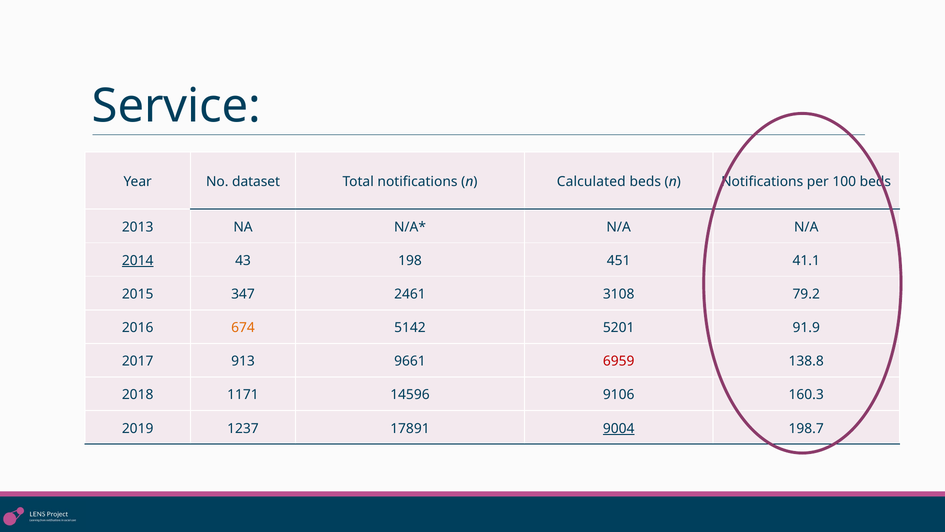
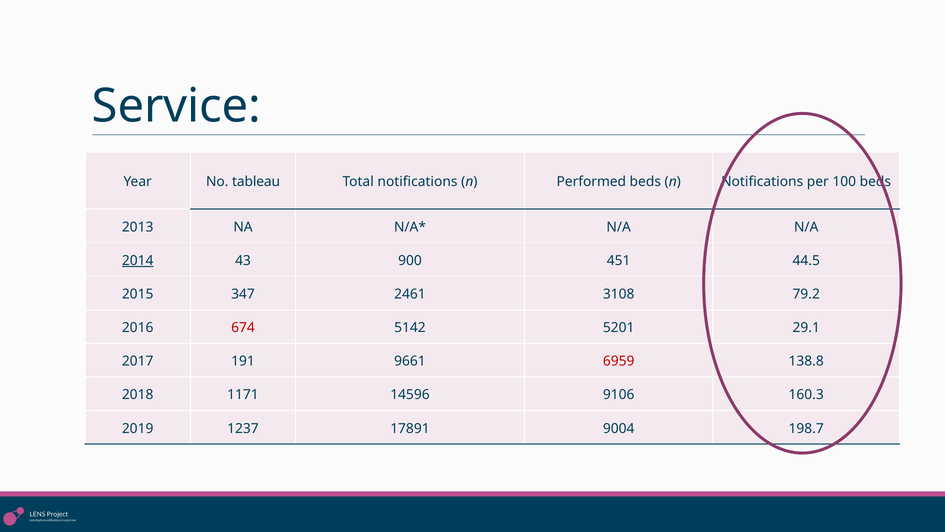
dataset: dataset -> tableau
Calculated: Calculated -> Performed
198: 198 -> 900
41.1: 41.1 -> 44.5
674 colour: orange -> red
91.9: 91.9 -> 29.1
913: 913 -> 191
9004 underline: present -> none
